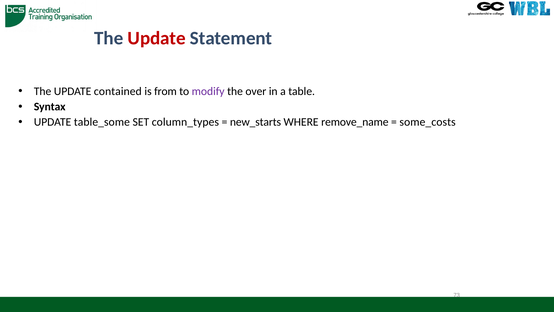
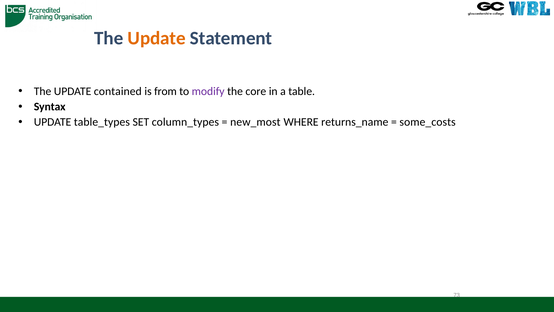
Update at (157, 38) colour: red -> orange
over: over -> core
table_some: table_some -> table_types
new_starts: new_starts -> new_most
remove_name: remove_name -> returns_name
